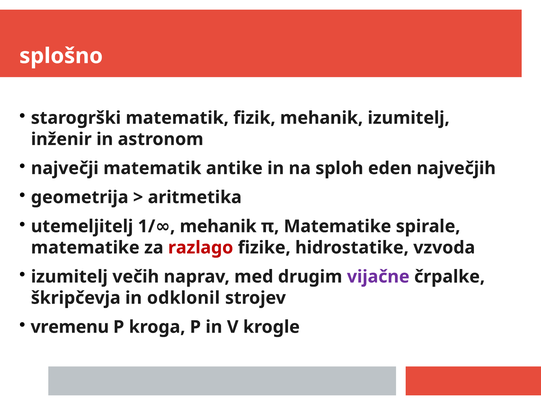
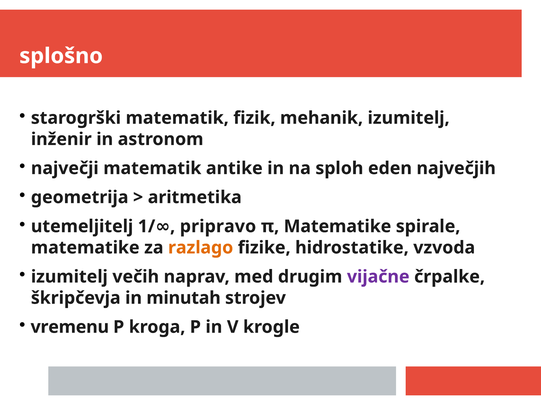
mehanik at (218, 227): mehanik -> pripravo
razlago colour: red -> orange
odklonil: odklonil -> minutah
